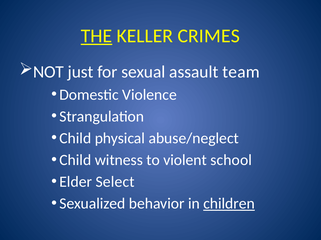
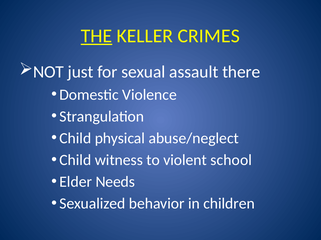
team: team -> there
Select: Select -> Needs
children underline: present -> none
